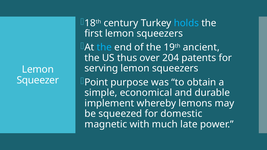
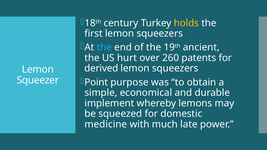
holds colour: light blue -> yellow
thus: thus -> hurt
204: 204 -> 260
serving: serving -> derived
magnetic: magnetic -> medicine
